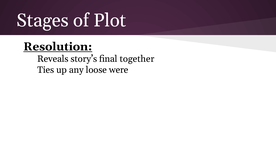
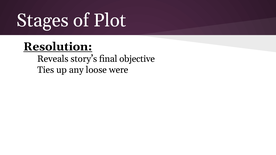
together: together -> objective
